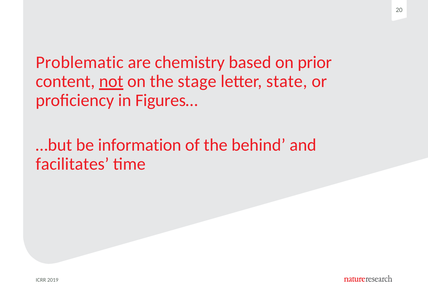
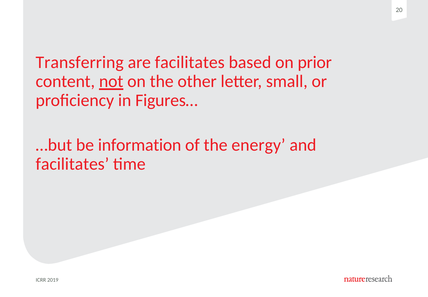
Problematic: Problematic -> Transferring
are chemistry: chemistry -> facilitates
stage: stage -> other
state: state -> small
behind: behind -> energy
